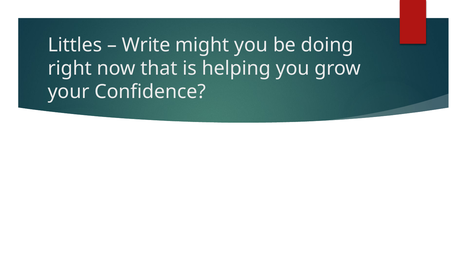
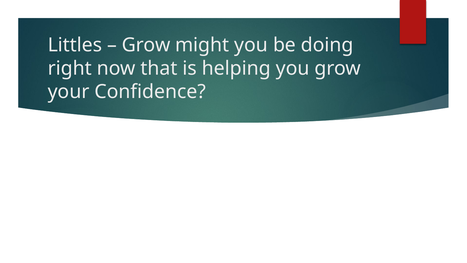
Write at (146, 45): Write -> Grow
